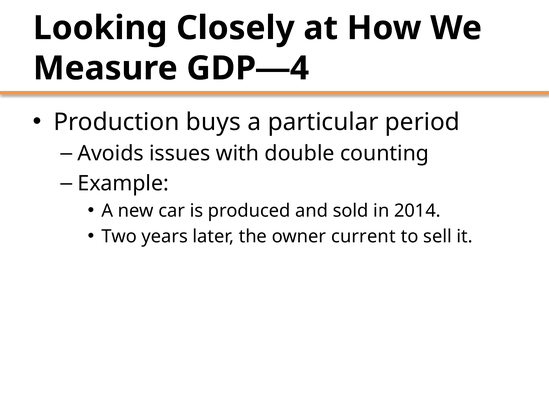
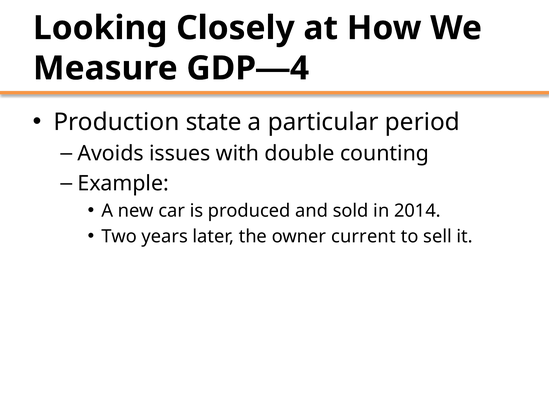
buys: buys -> state
